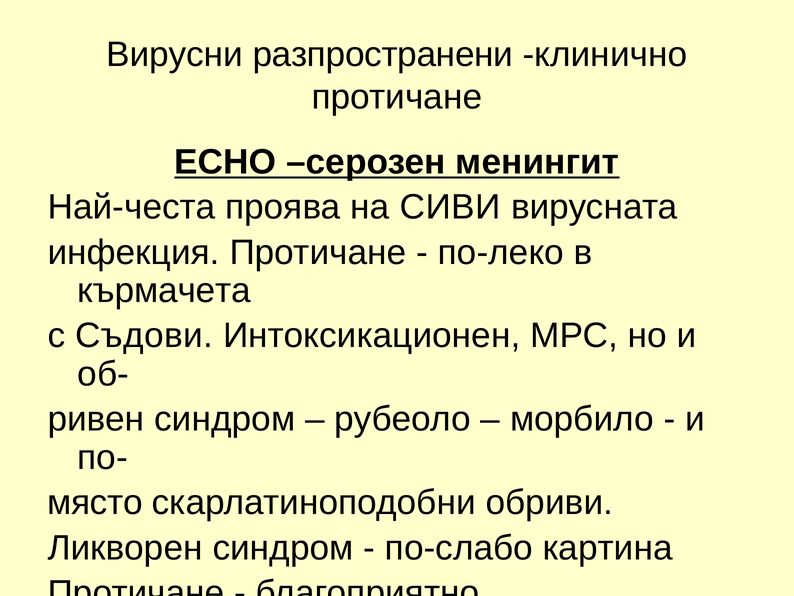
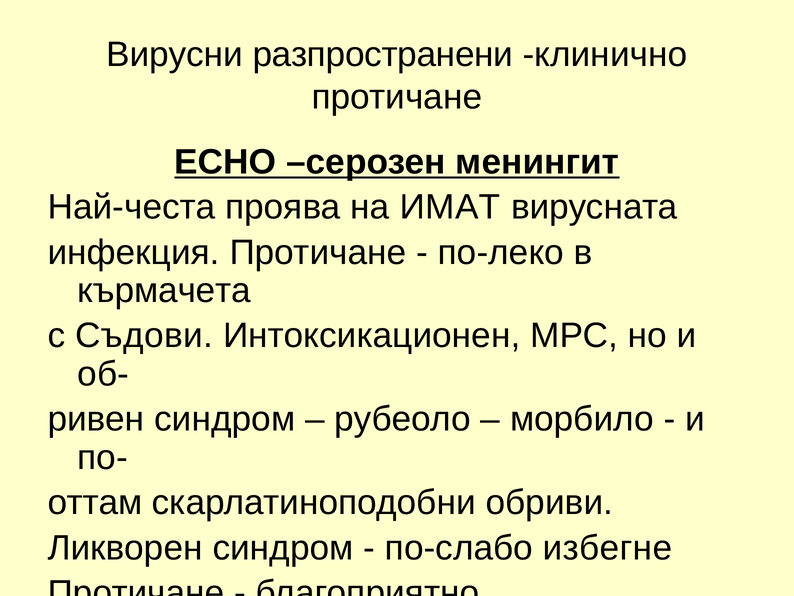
СИВИ: СИВИ -> ИМАТ
място: място -> оттам
картина: картина -> избегне
